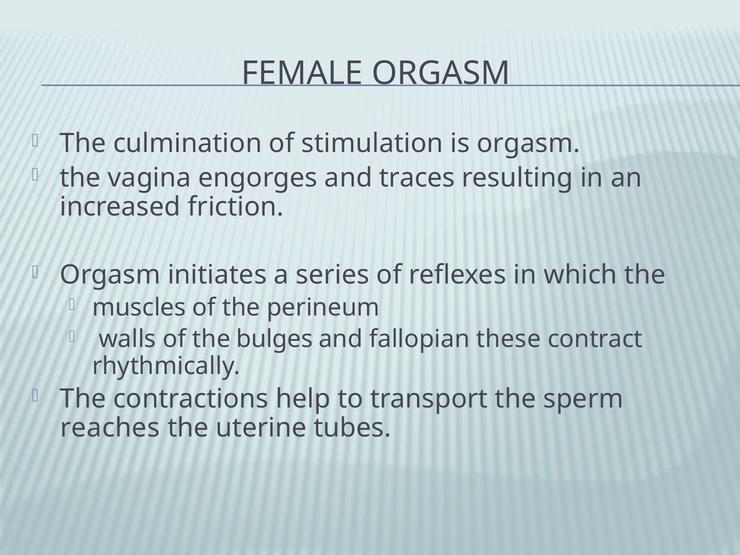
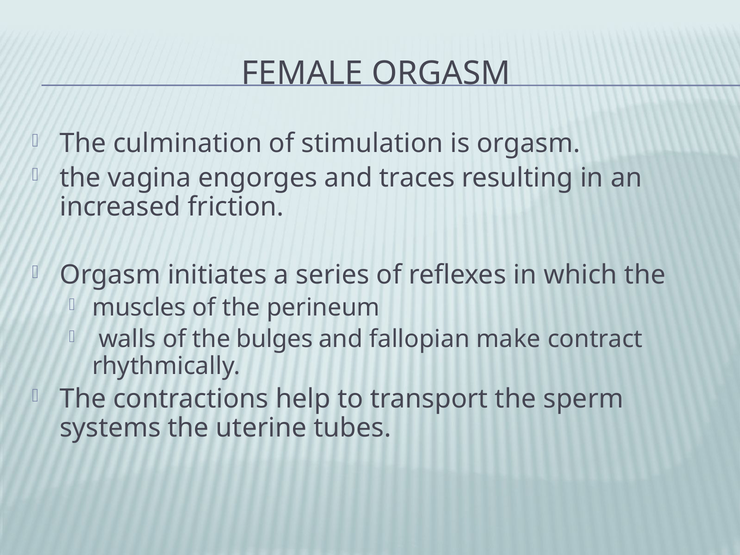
these: these -> make
reaches: reaches -> systems
